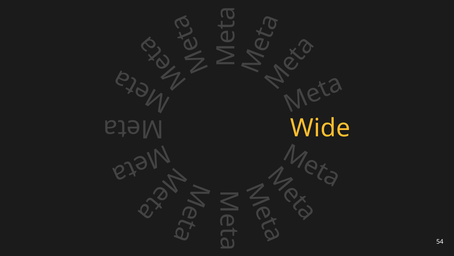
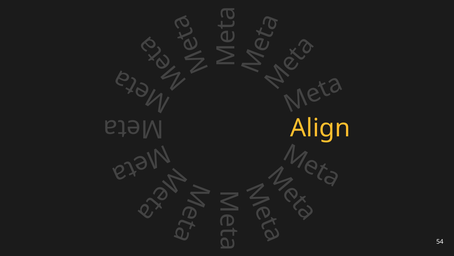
Wide: Wide -> Align
